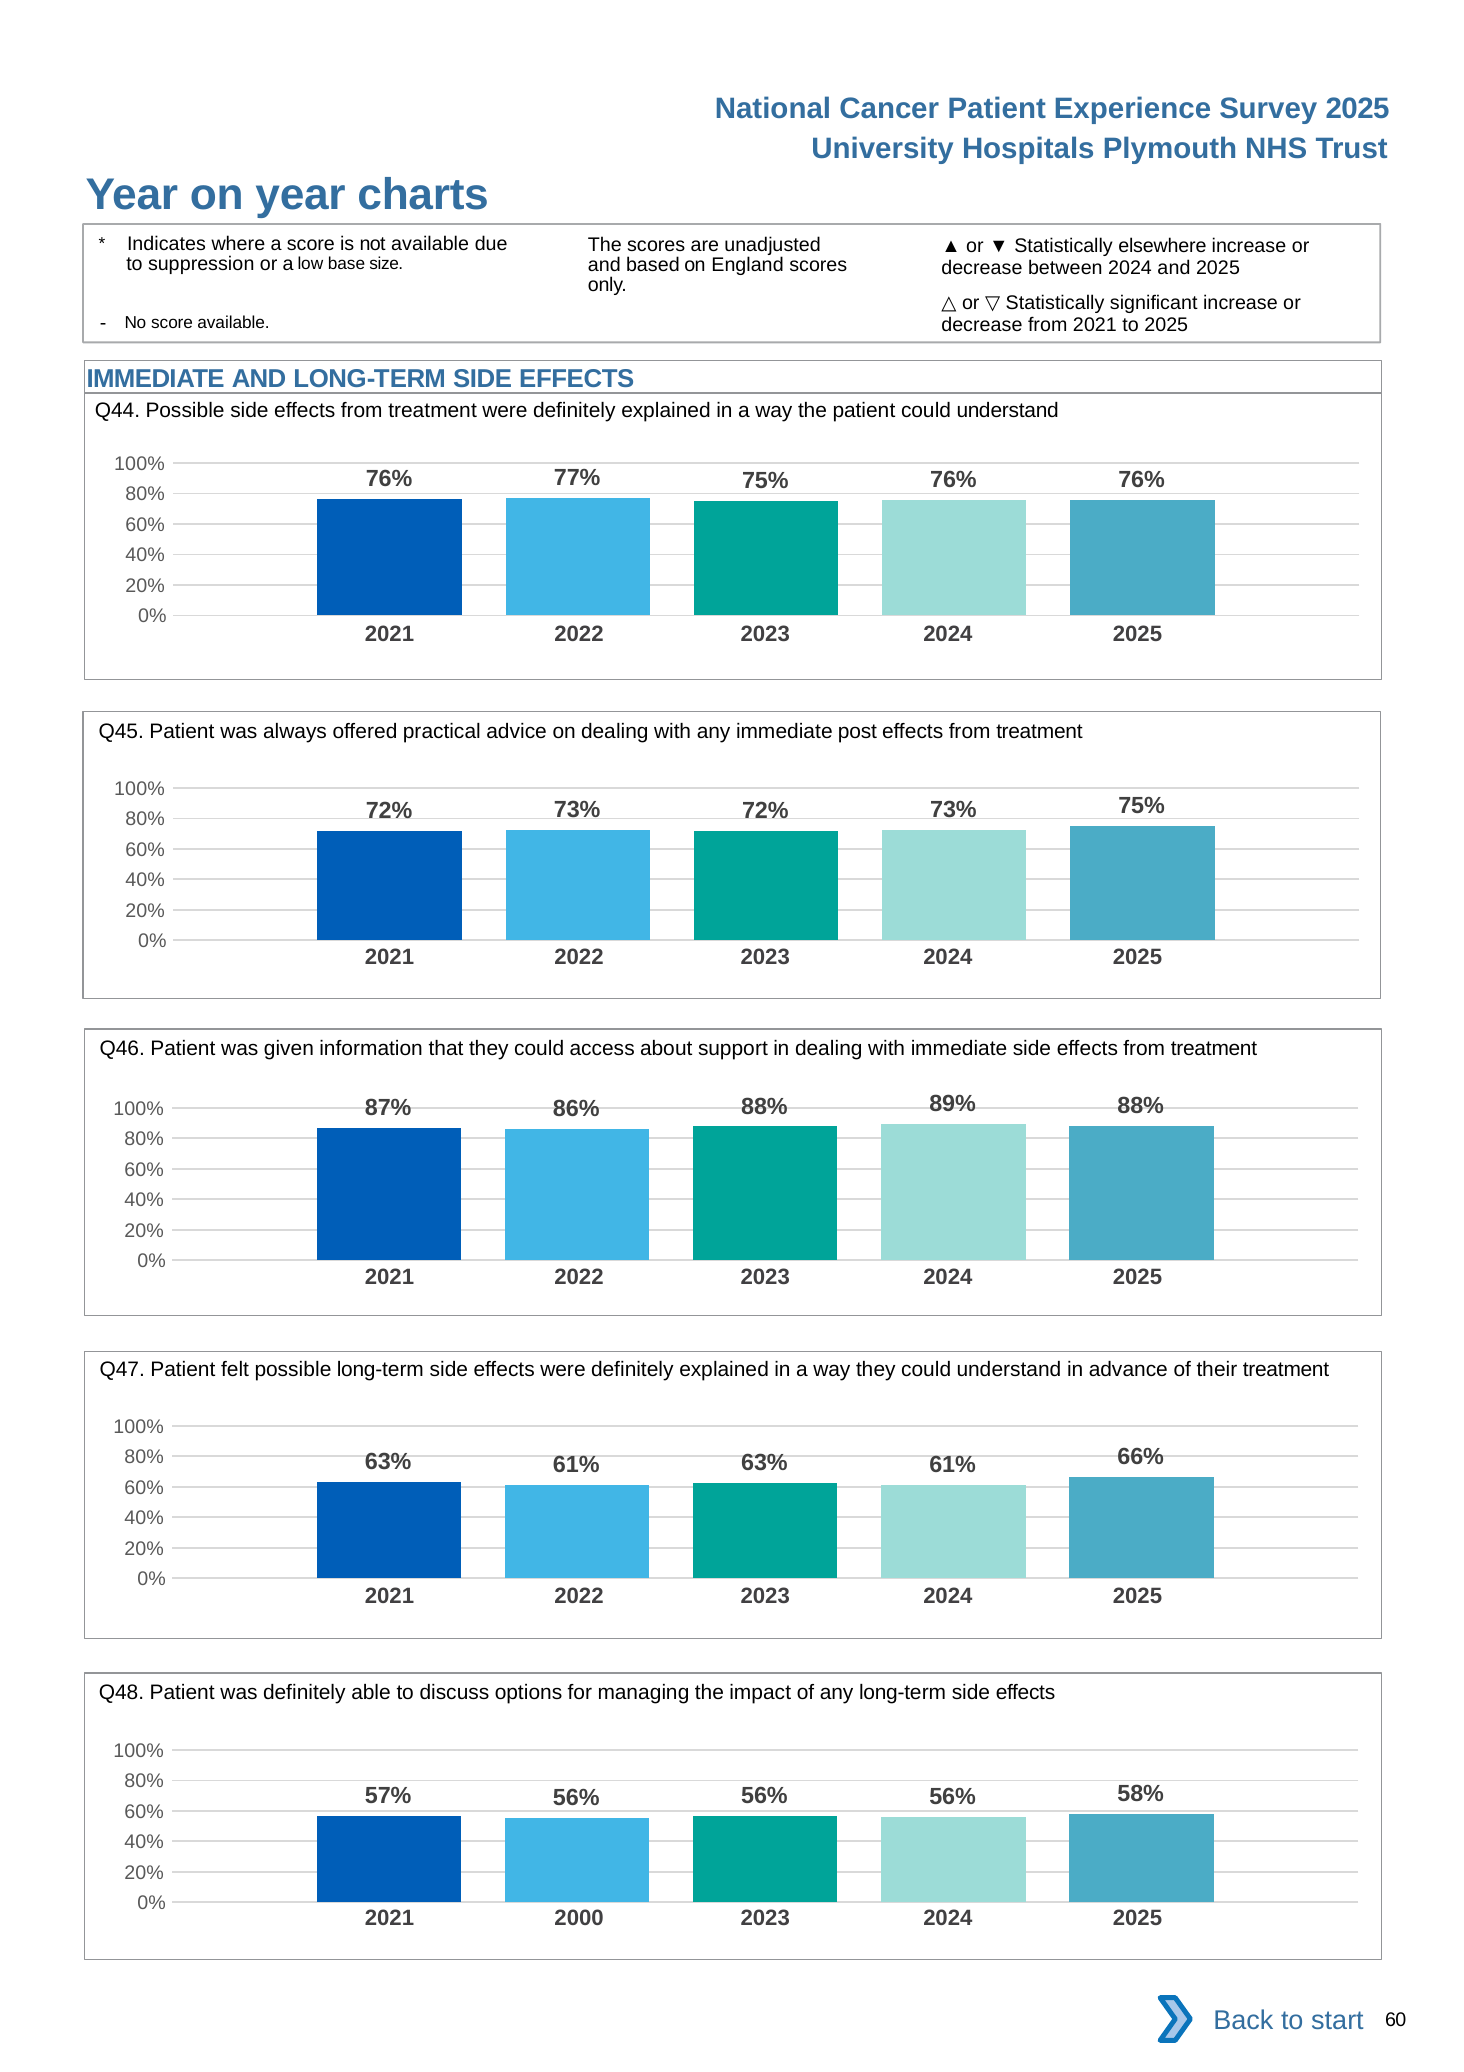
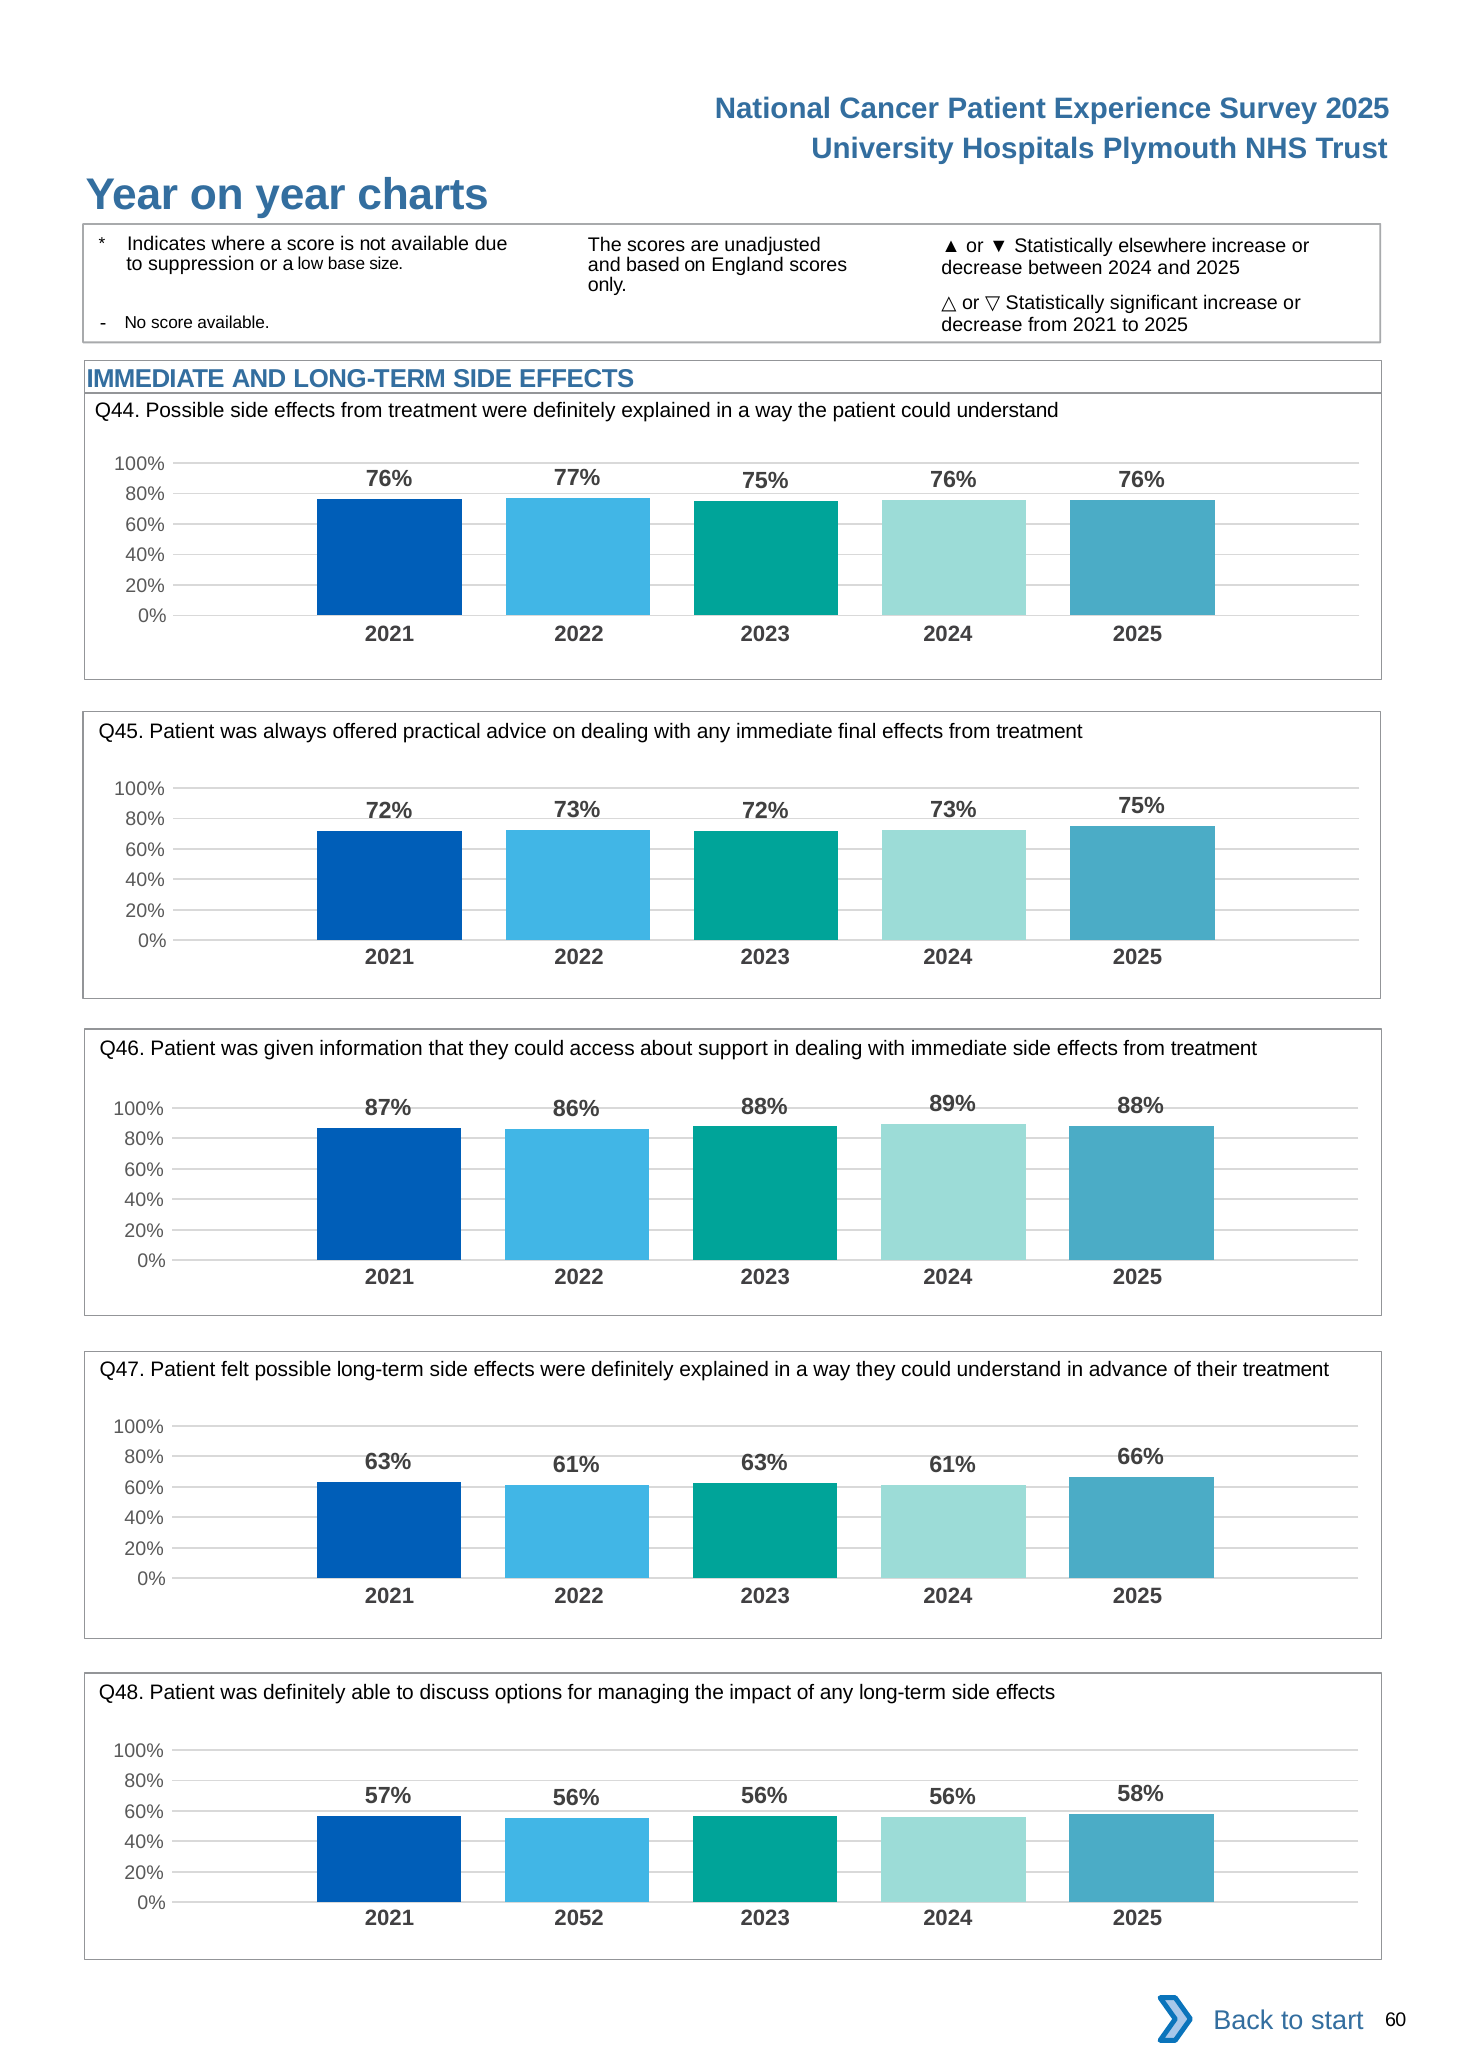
post: post -> final
2000: 2000 -> 2052
